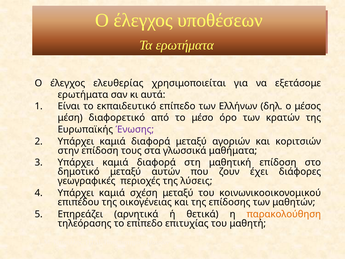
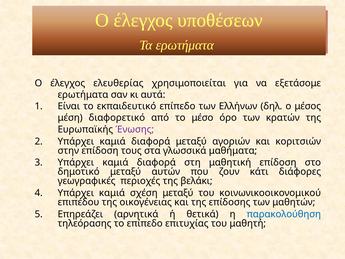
έχει: έχει -> κάτι
λύσεις: λύσεις -> βελάκι
παρακολούθηση colour: orange -> blue
